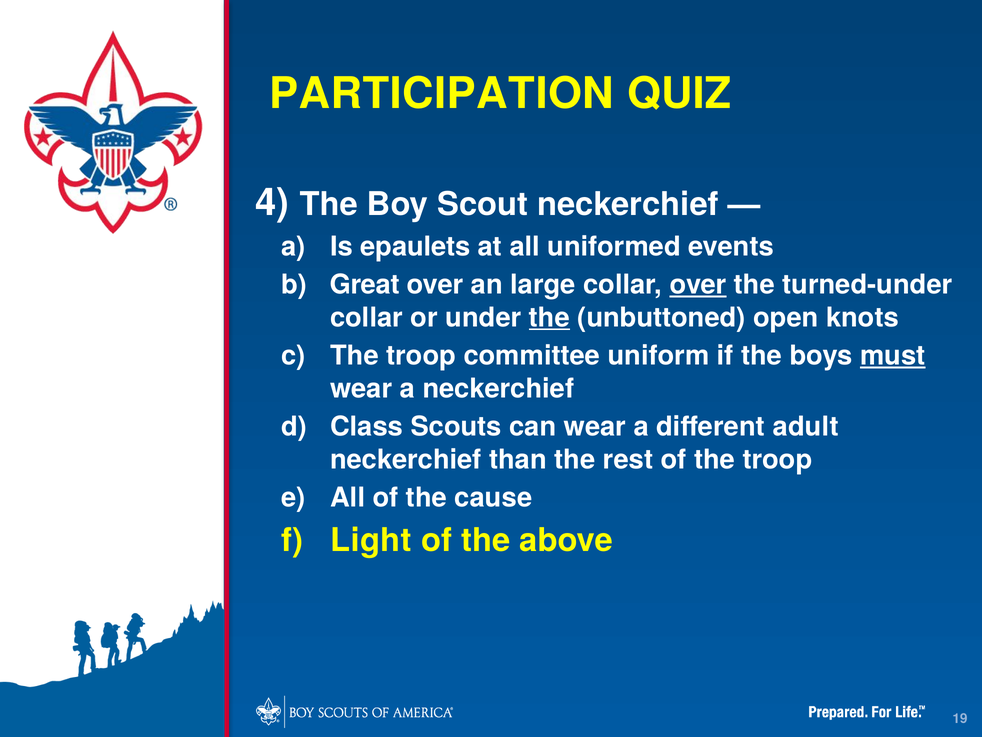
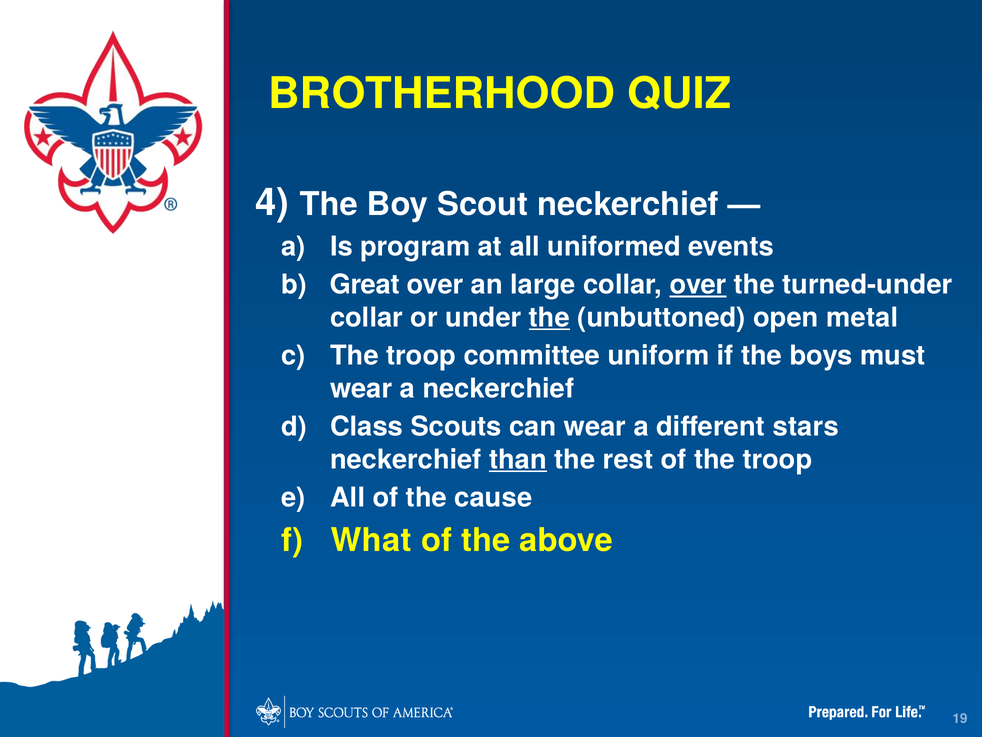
PARTICIPATION: PARTICIPATION -> BROTHERHOOD
epaulets: epaulets -> program
knots: knots -> metal
must underline: present -> none
adult: adult -> stars
than underline: none -> present
Light: Light -> What
